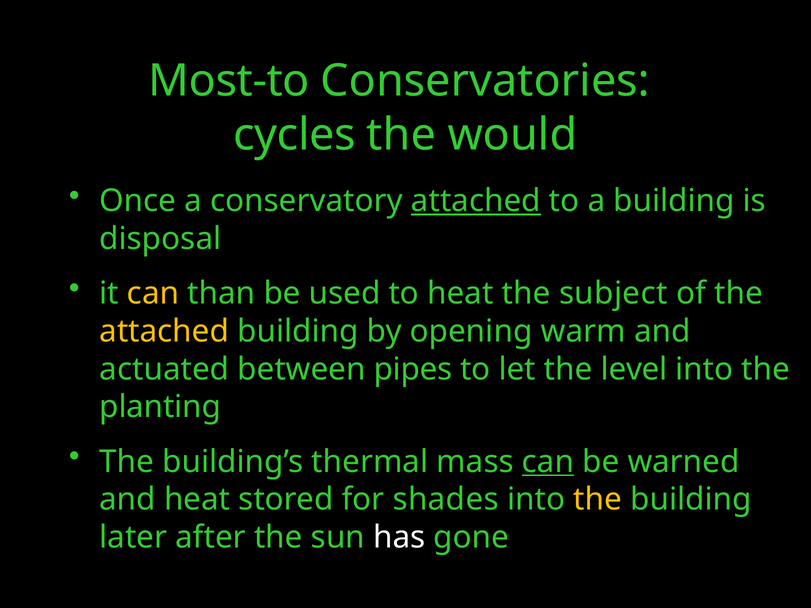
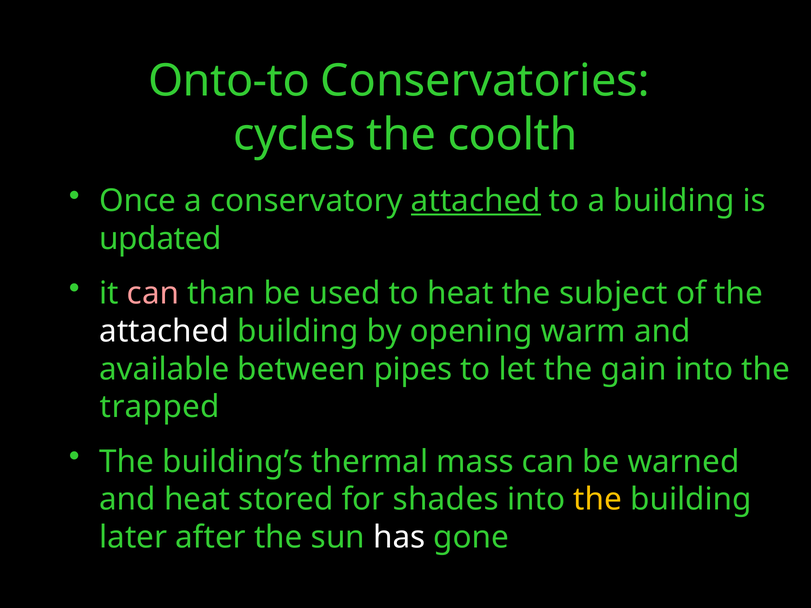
Most-to: Most-to -> Onto-to
would: would -> coolth
disposal: disposal -> updated
can at (153, 294) colour: yellow -> pink
attached at (164, 331) colour: yellow -> white
actuated: actuated -> available
level: level -> gain
planting: planting -> trapped
can at (548, 462) underline: present -> none
